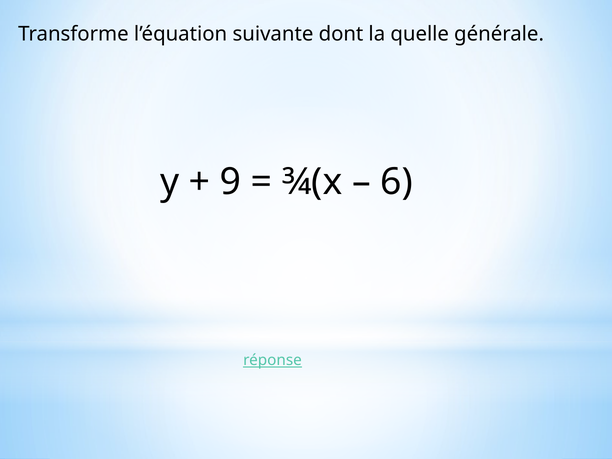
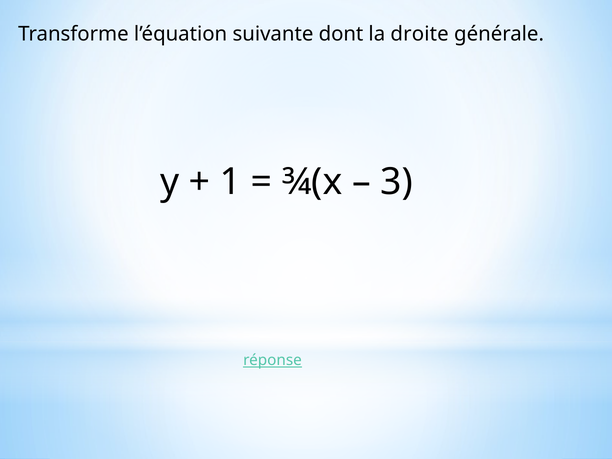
quelle: quelle -> droite
9: 9 -> 1
6: 6 -> 3
